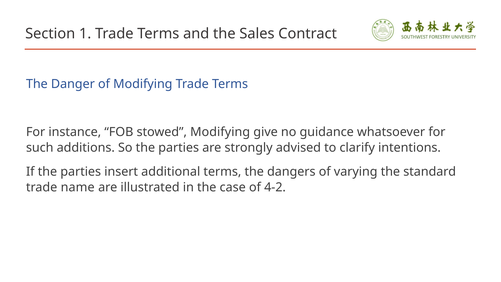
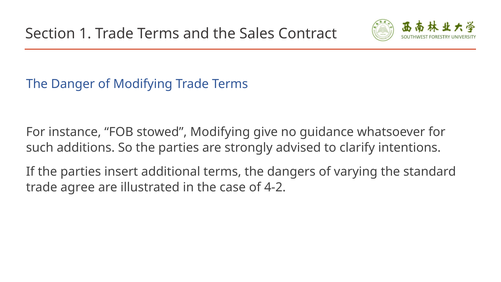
name: name -> agree
